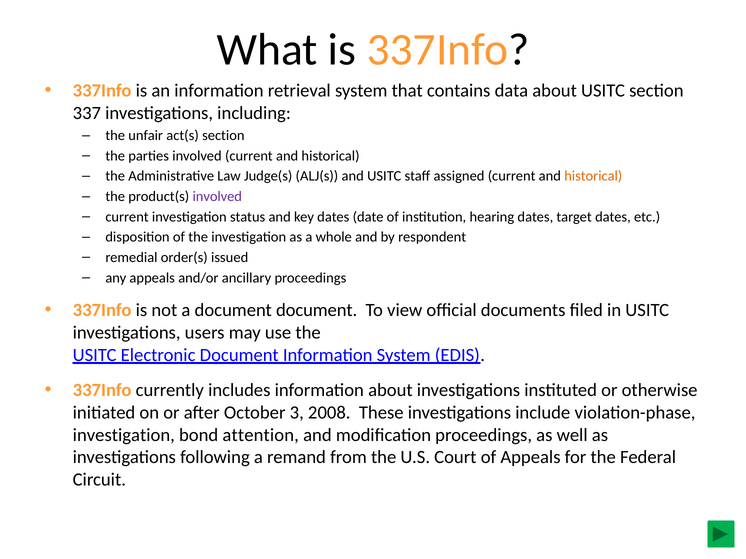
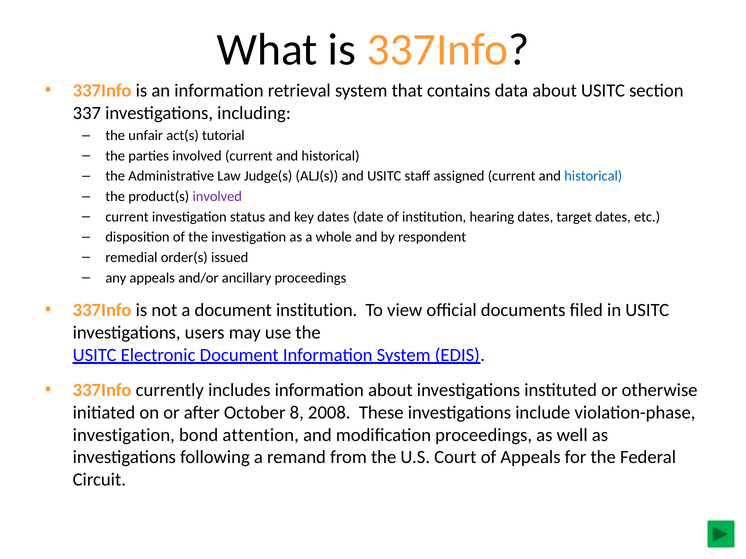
act(s section: section -> tutorial
historical at (593, 176) colour: orange -> blue
document document: document -> institution
3: 3 -> 8
